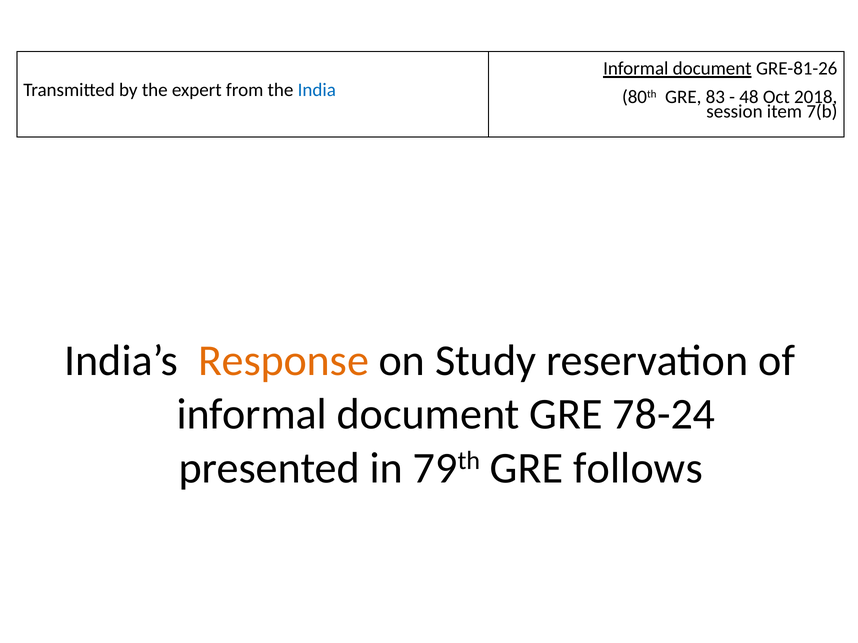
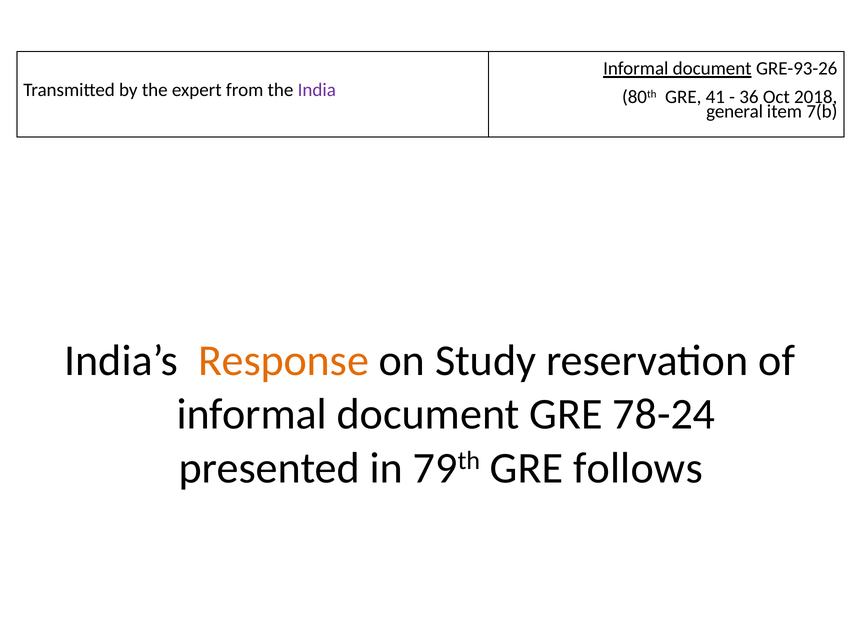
GRE-81-26: GRE-81-26 -> GRE-93-26
India colour: blue -> purple
83: 83 -> 41
48: 48 -> 36
session: session -> general
